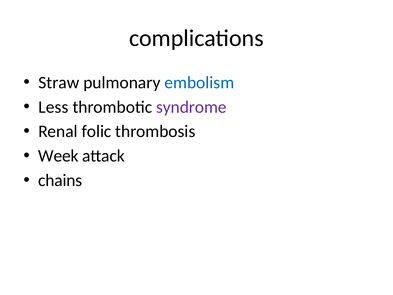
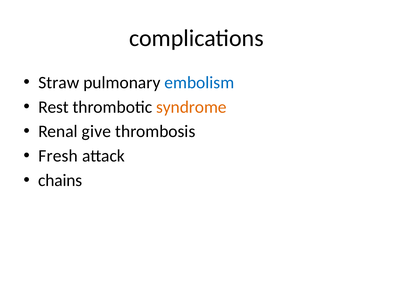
Less: Less -> Rest
syndrome colour: purple -> orange
folic: folic -> give
Week: Week -> Fresh
